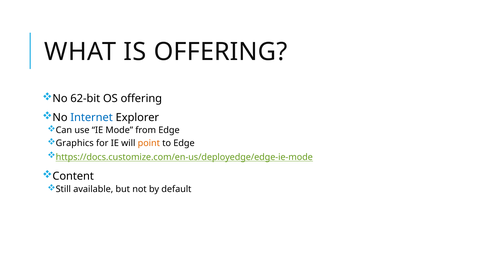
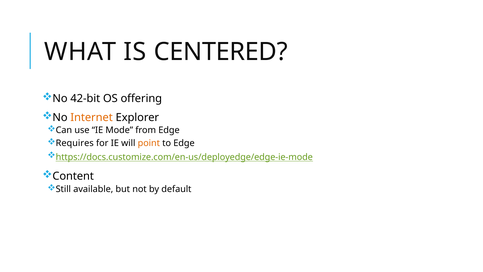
IS OFFERING: OFFERING -> CENTERED
62-bit: 62-bit -> 42-bit
Internet colour: blue -> orange
Graphics: Graphics -> Requires
